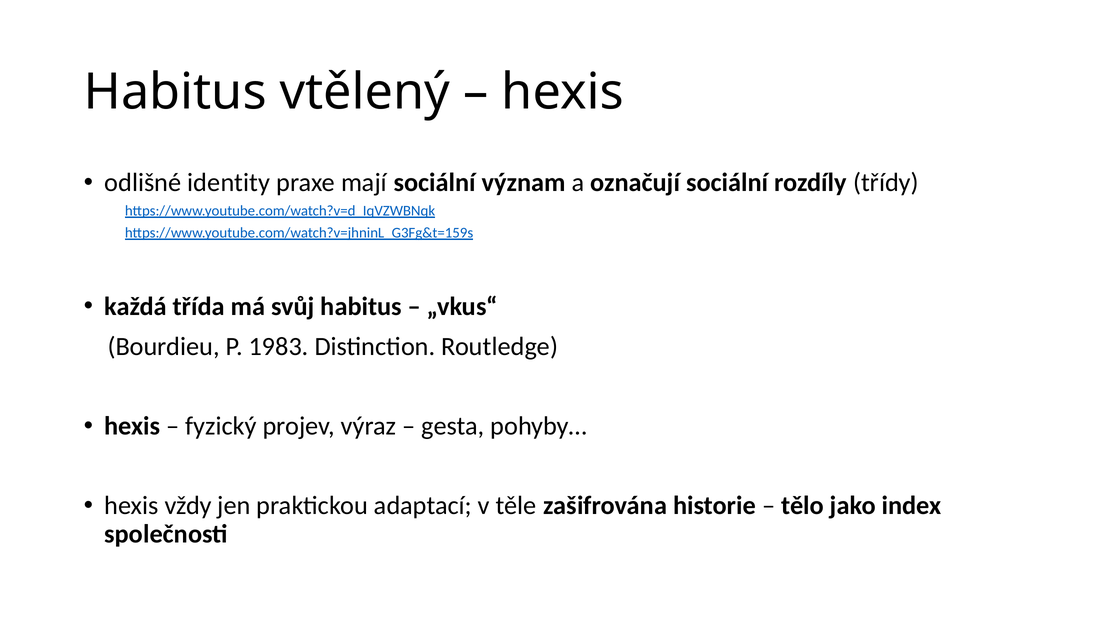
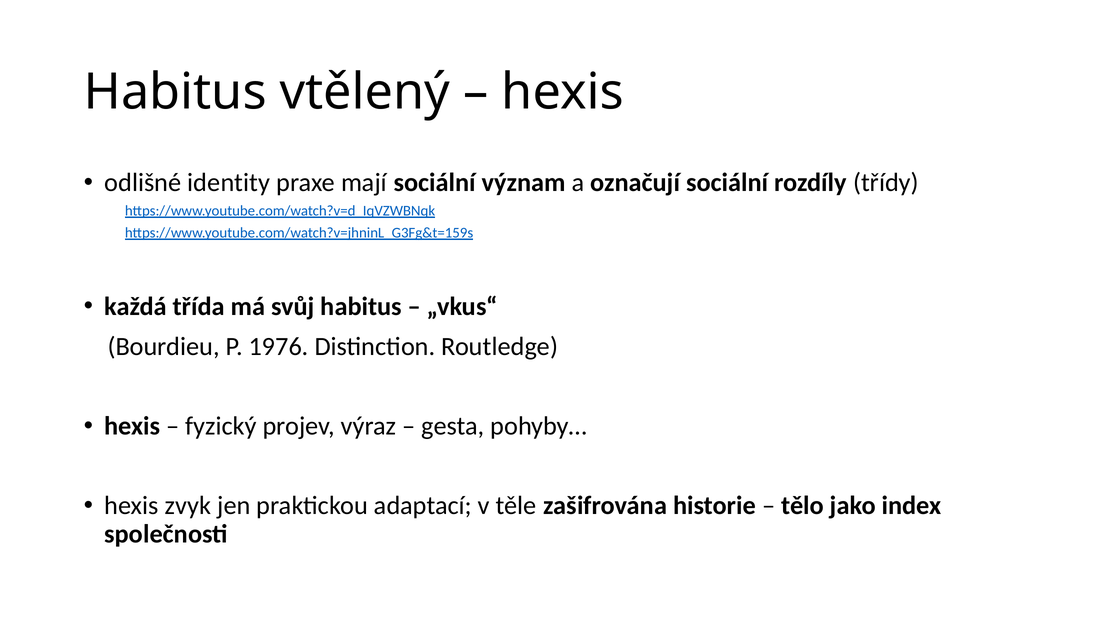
1983: 1983 -> 1976
vždy: vždy -> zvyk
